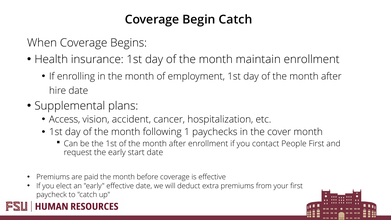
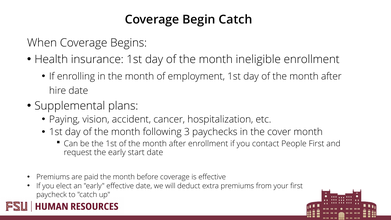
maintain: maintain -> ineligible
Access: Access -> Paying
1: 1 -> 3
